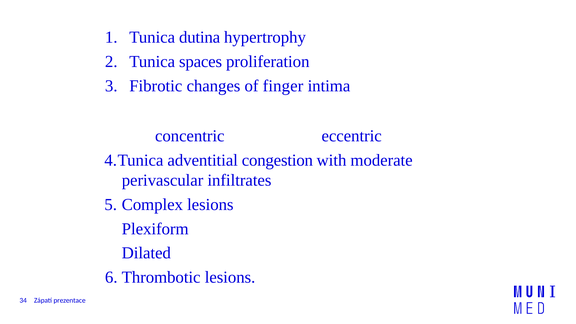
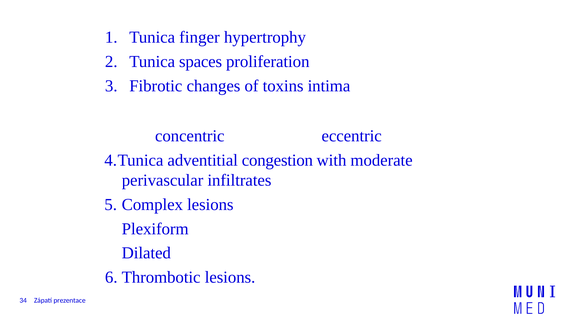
dutina: dutina -> finger
finger: finger -> toxins
